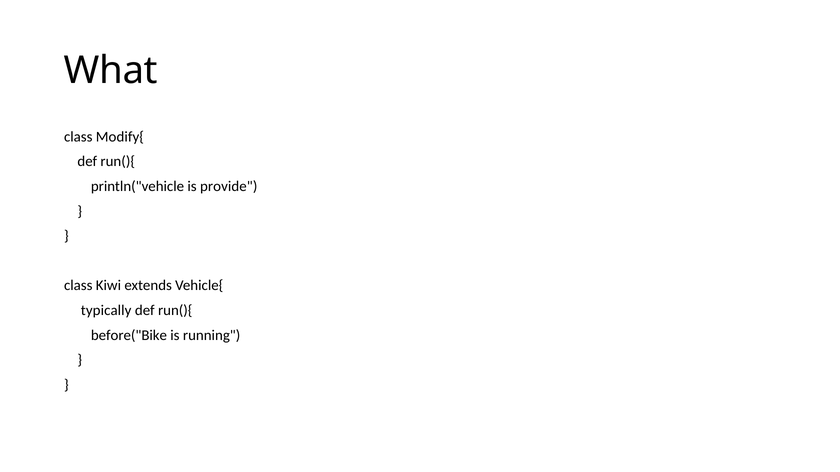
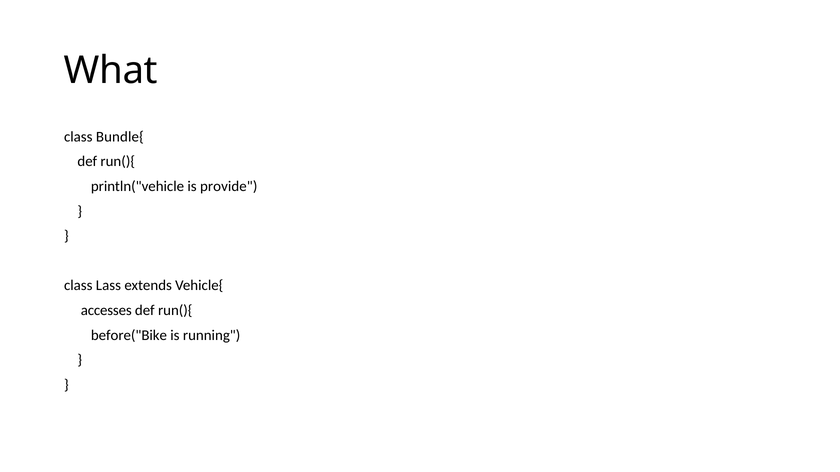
Modify{: Modify{ -> Bundle{
Kiwi: Kiwi -> Lass
typically: typically -> accesses
